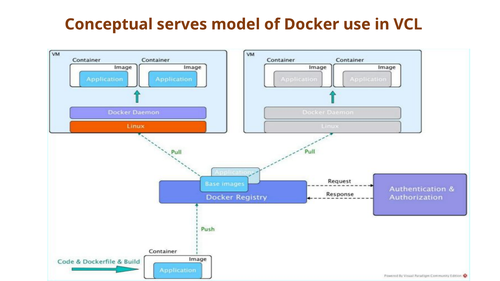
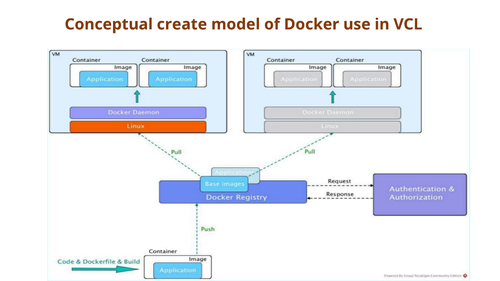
serves: serves -> create
